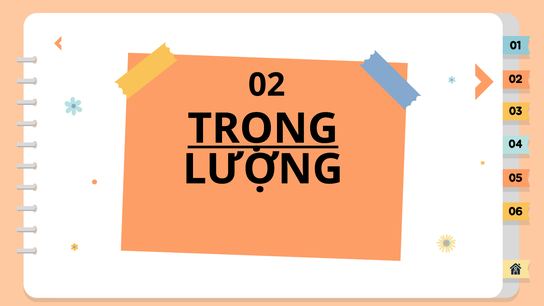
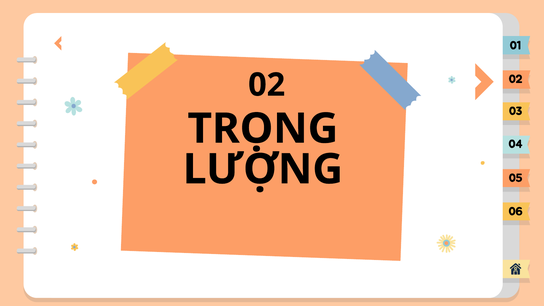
TRỌNG underline: present -> none
